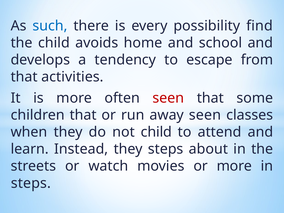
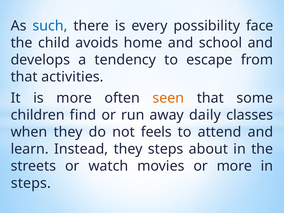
find: find -> face
seen at (168, 98) colour: red -> orange
children that: that -> find
away seen: seen -> daily
not child: child -> feels
